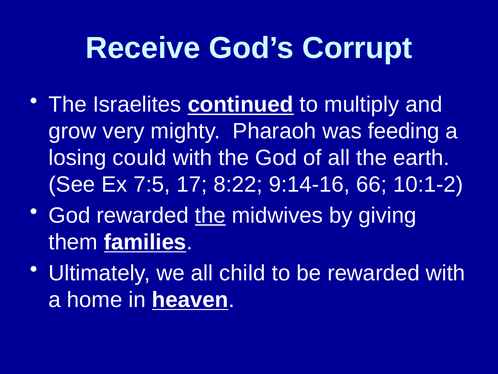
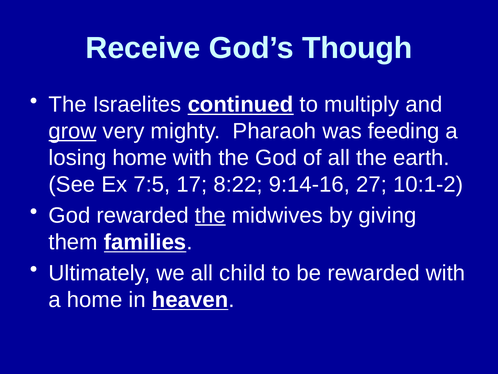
Corrupt: Corrupt -> Though
grow underline: none -> present
losing could: could -> home
66: 66 -> 27
